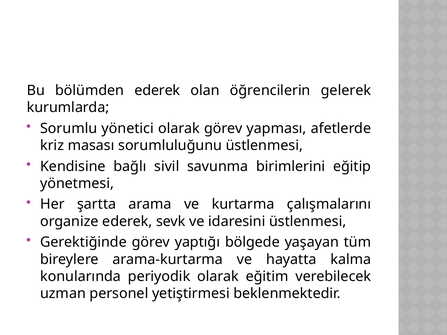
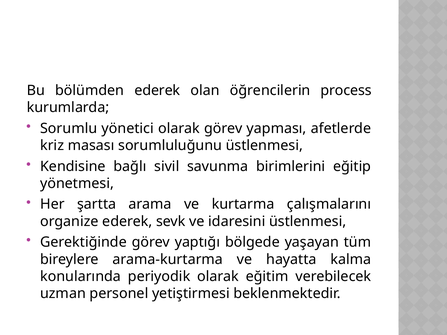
gelerek: gelerek -> process
